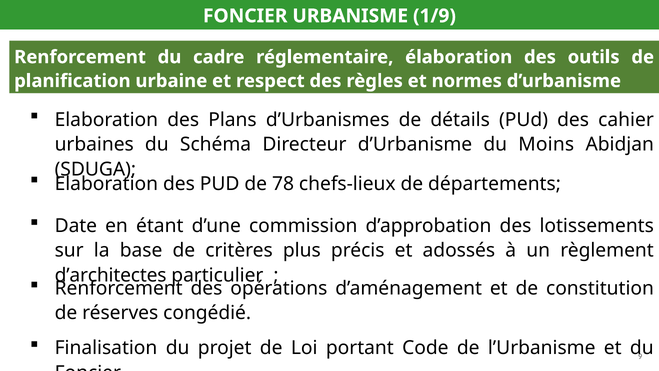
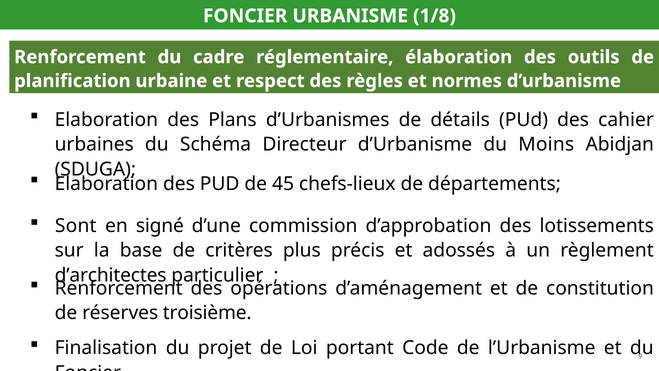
1/9: 1/9 -> 1/8
78: 78 -> 45
Date: Date -> Sont
étant: étant -> signé
congédié: congédié -> troisième
